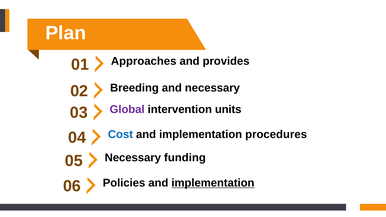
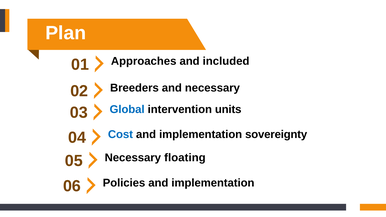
provides: provides -> included
Breeding: Breeding -> Breeders
Global colour: purple -> blue
procedures: procedures -> sovereignty
funding: funding -> floating
implementation at (213, 183) underline: present -> none
